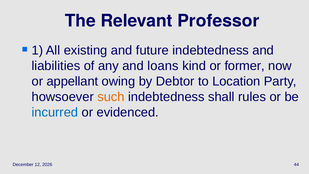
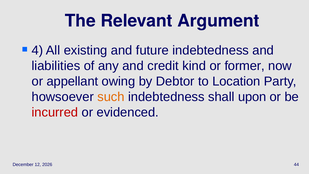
Professor: Professor -> Argument
1: 1 -> 4
loans: loans -> credit
rules: rules -> upon
incurred colour: blue -> red
